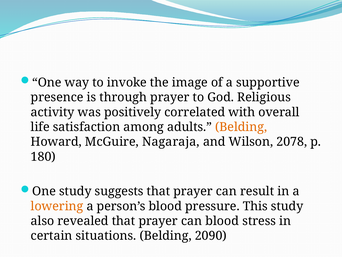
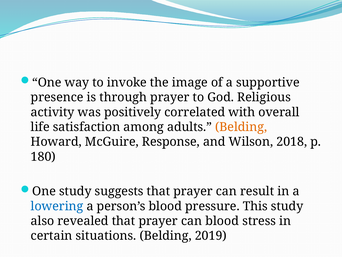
Nagaraja: Nagaraja -> Response
2078: 2078 -> 2018
lowering colour: orange -> blue
2090: 2090 -> 2019
